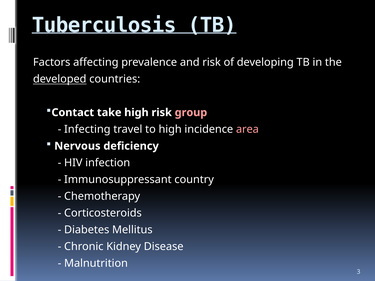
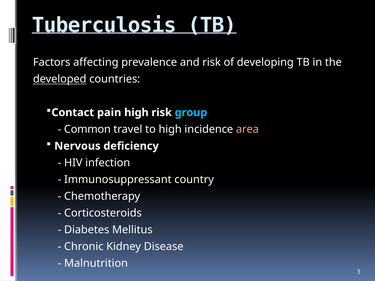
take: take -> pain
group colour: pink -> light blue
Infecting: Infecting -> Common
